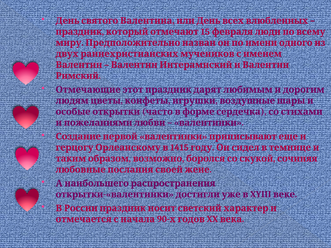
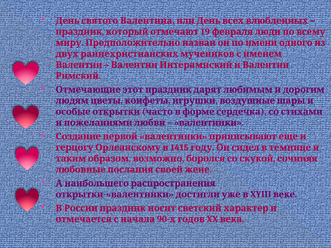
15: 15 -> 19
